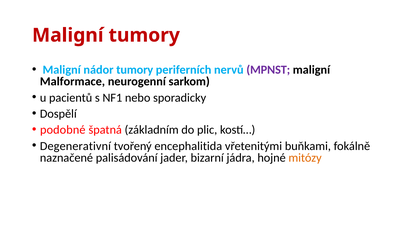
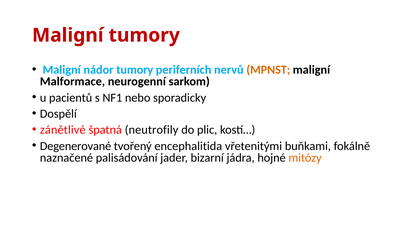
MPNST colour: purple -> orange
podobné: podobné -> zánětlivé
základním: základním -> neutrofily
Degenerativní: Degenerativní -> Degenerované
